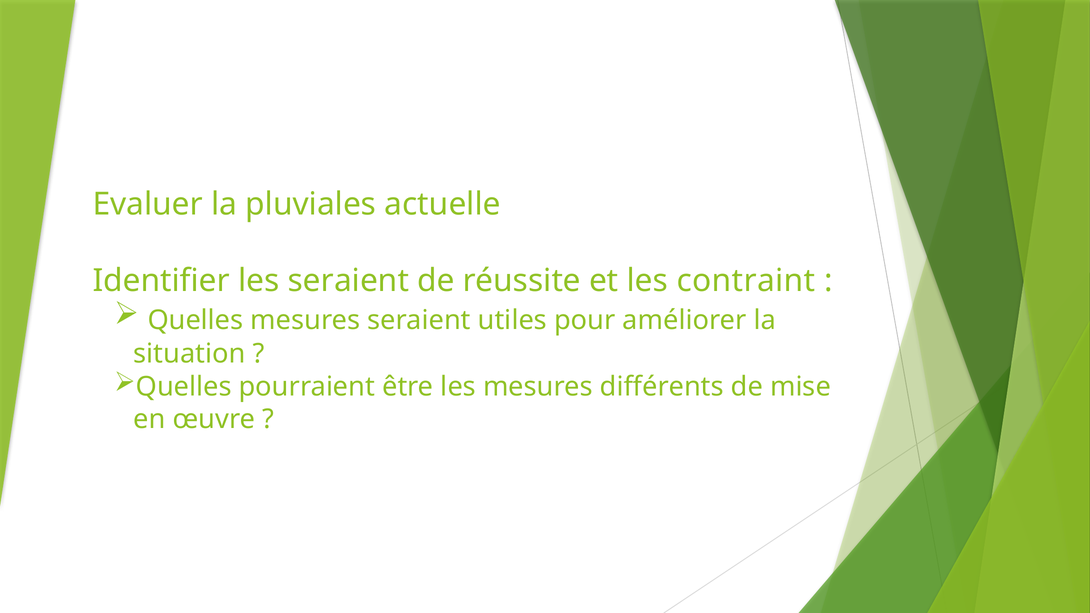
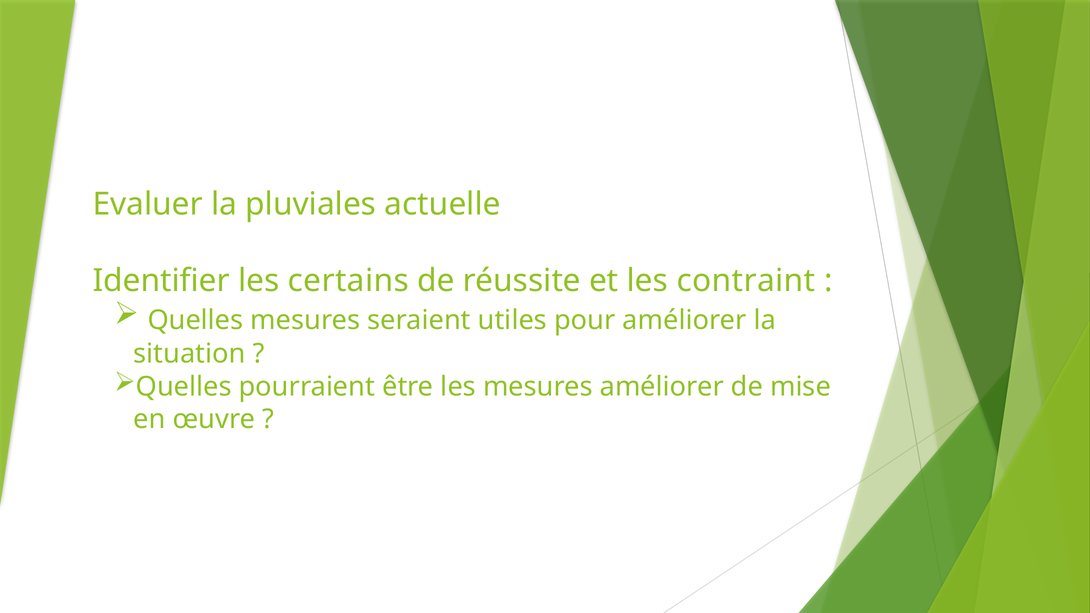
les seraient: seraient -> certains
mesures différents: différents -> améliorer
